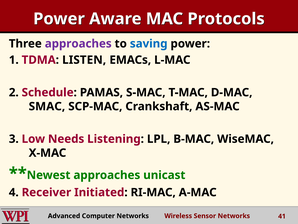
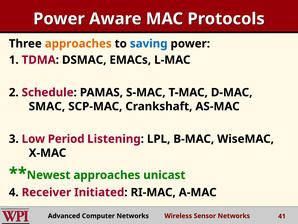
approaches at (78, 44) colour: purple -> orange
LISTEN: LISTEN -> DSMAC
Needs: Needs -> Period
